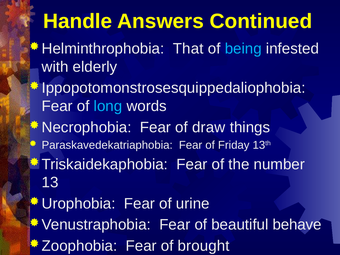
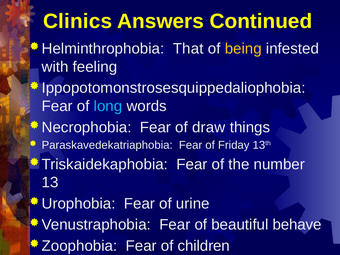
Handle: Handle -> Clinics
being colour: light blue -> yellow
elderly: elderly -> feeling
brought: brought -> children
